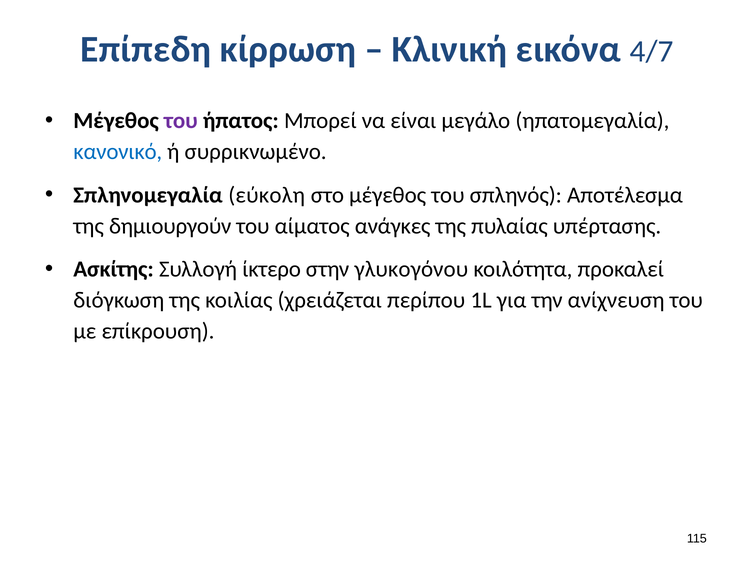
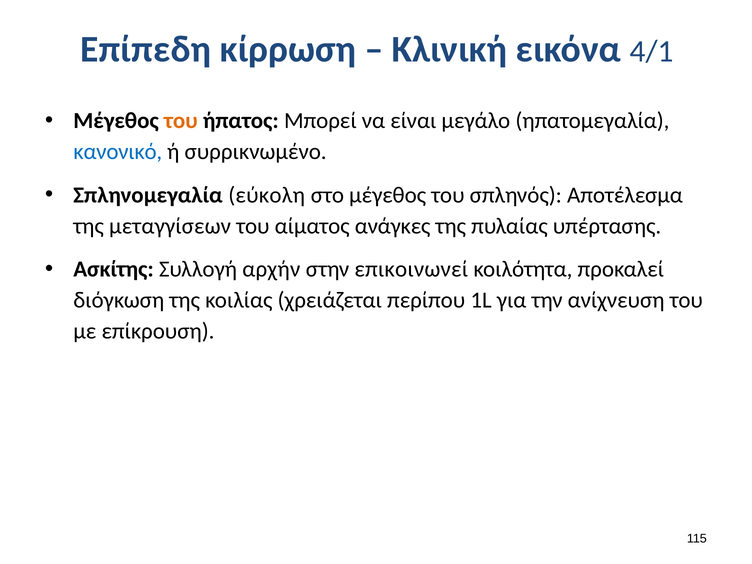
4/7: 4/7 -> 4/1
του at (181, 121) colour: purple -> orange
δημιουργούν: δημιουργούν -> μεταγγίσεων
ίκτερο: ίκτερο -> αρχήν
γλυκογόνου: γλυκογόνου -> επικοινωνεί
